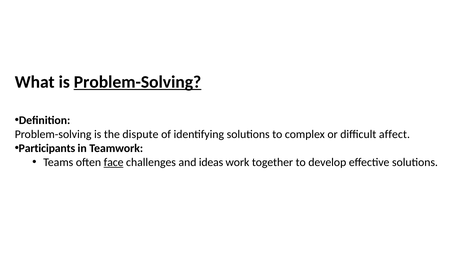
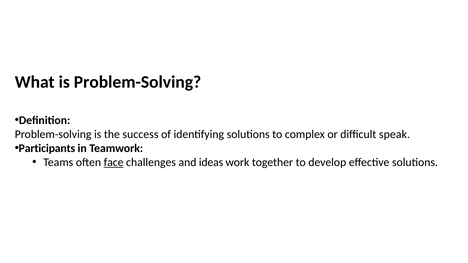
Problem-Solving at (138, 82) underline: present -> none
dispute: dispute -> success
affect: affect -> speak
